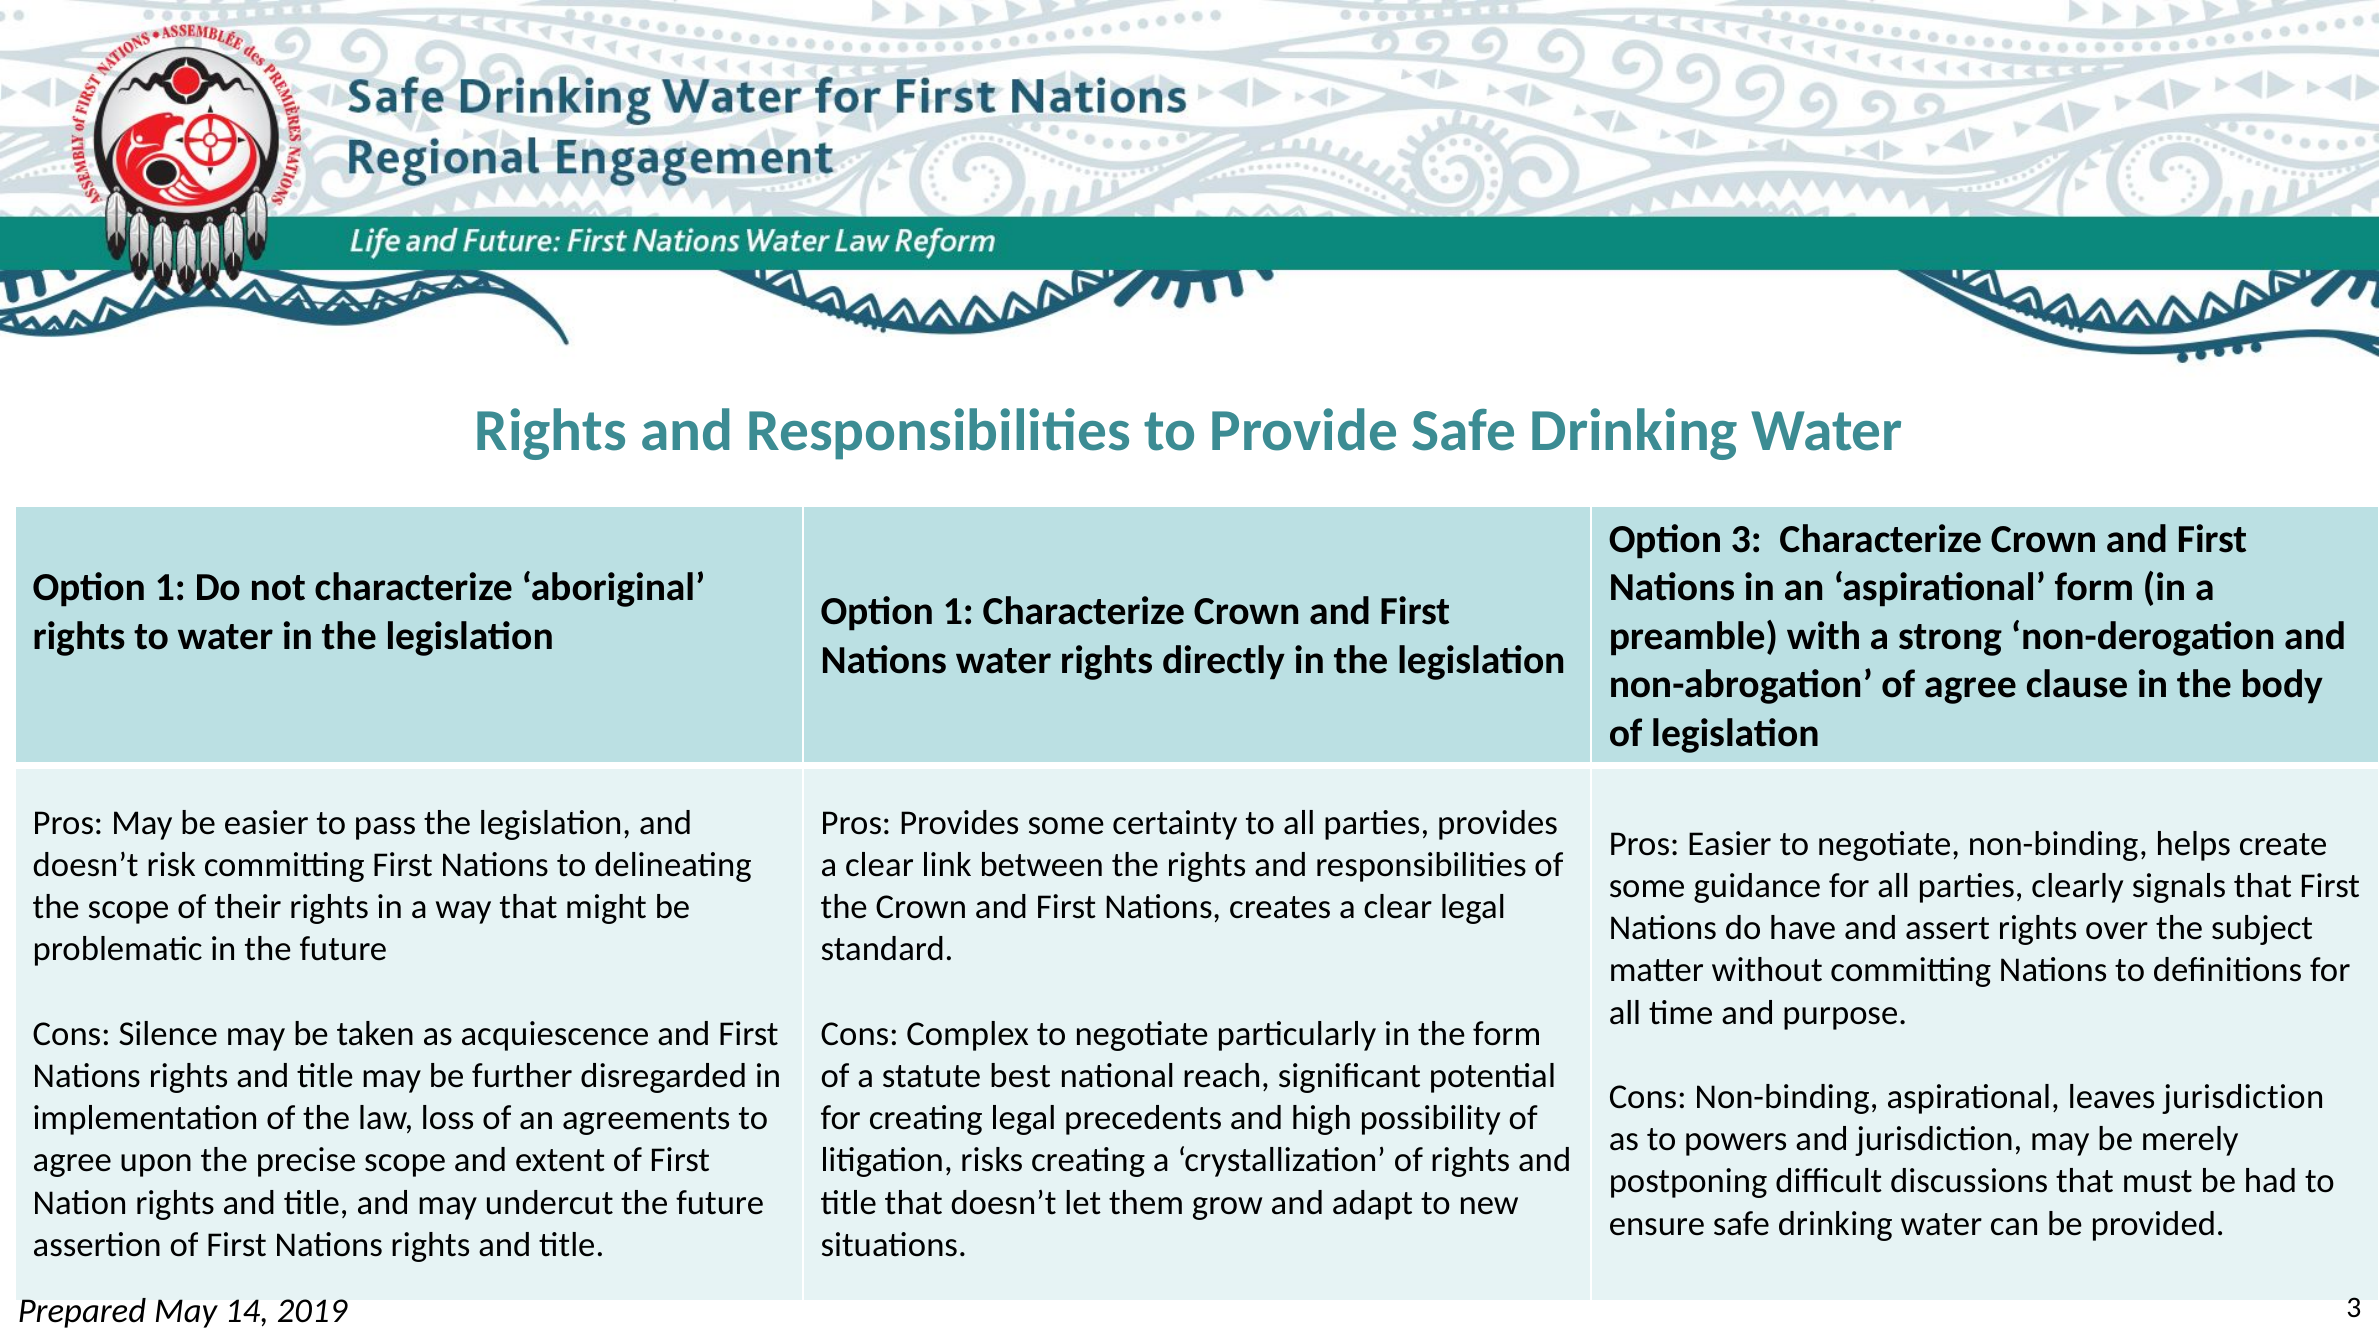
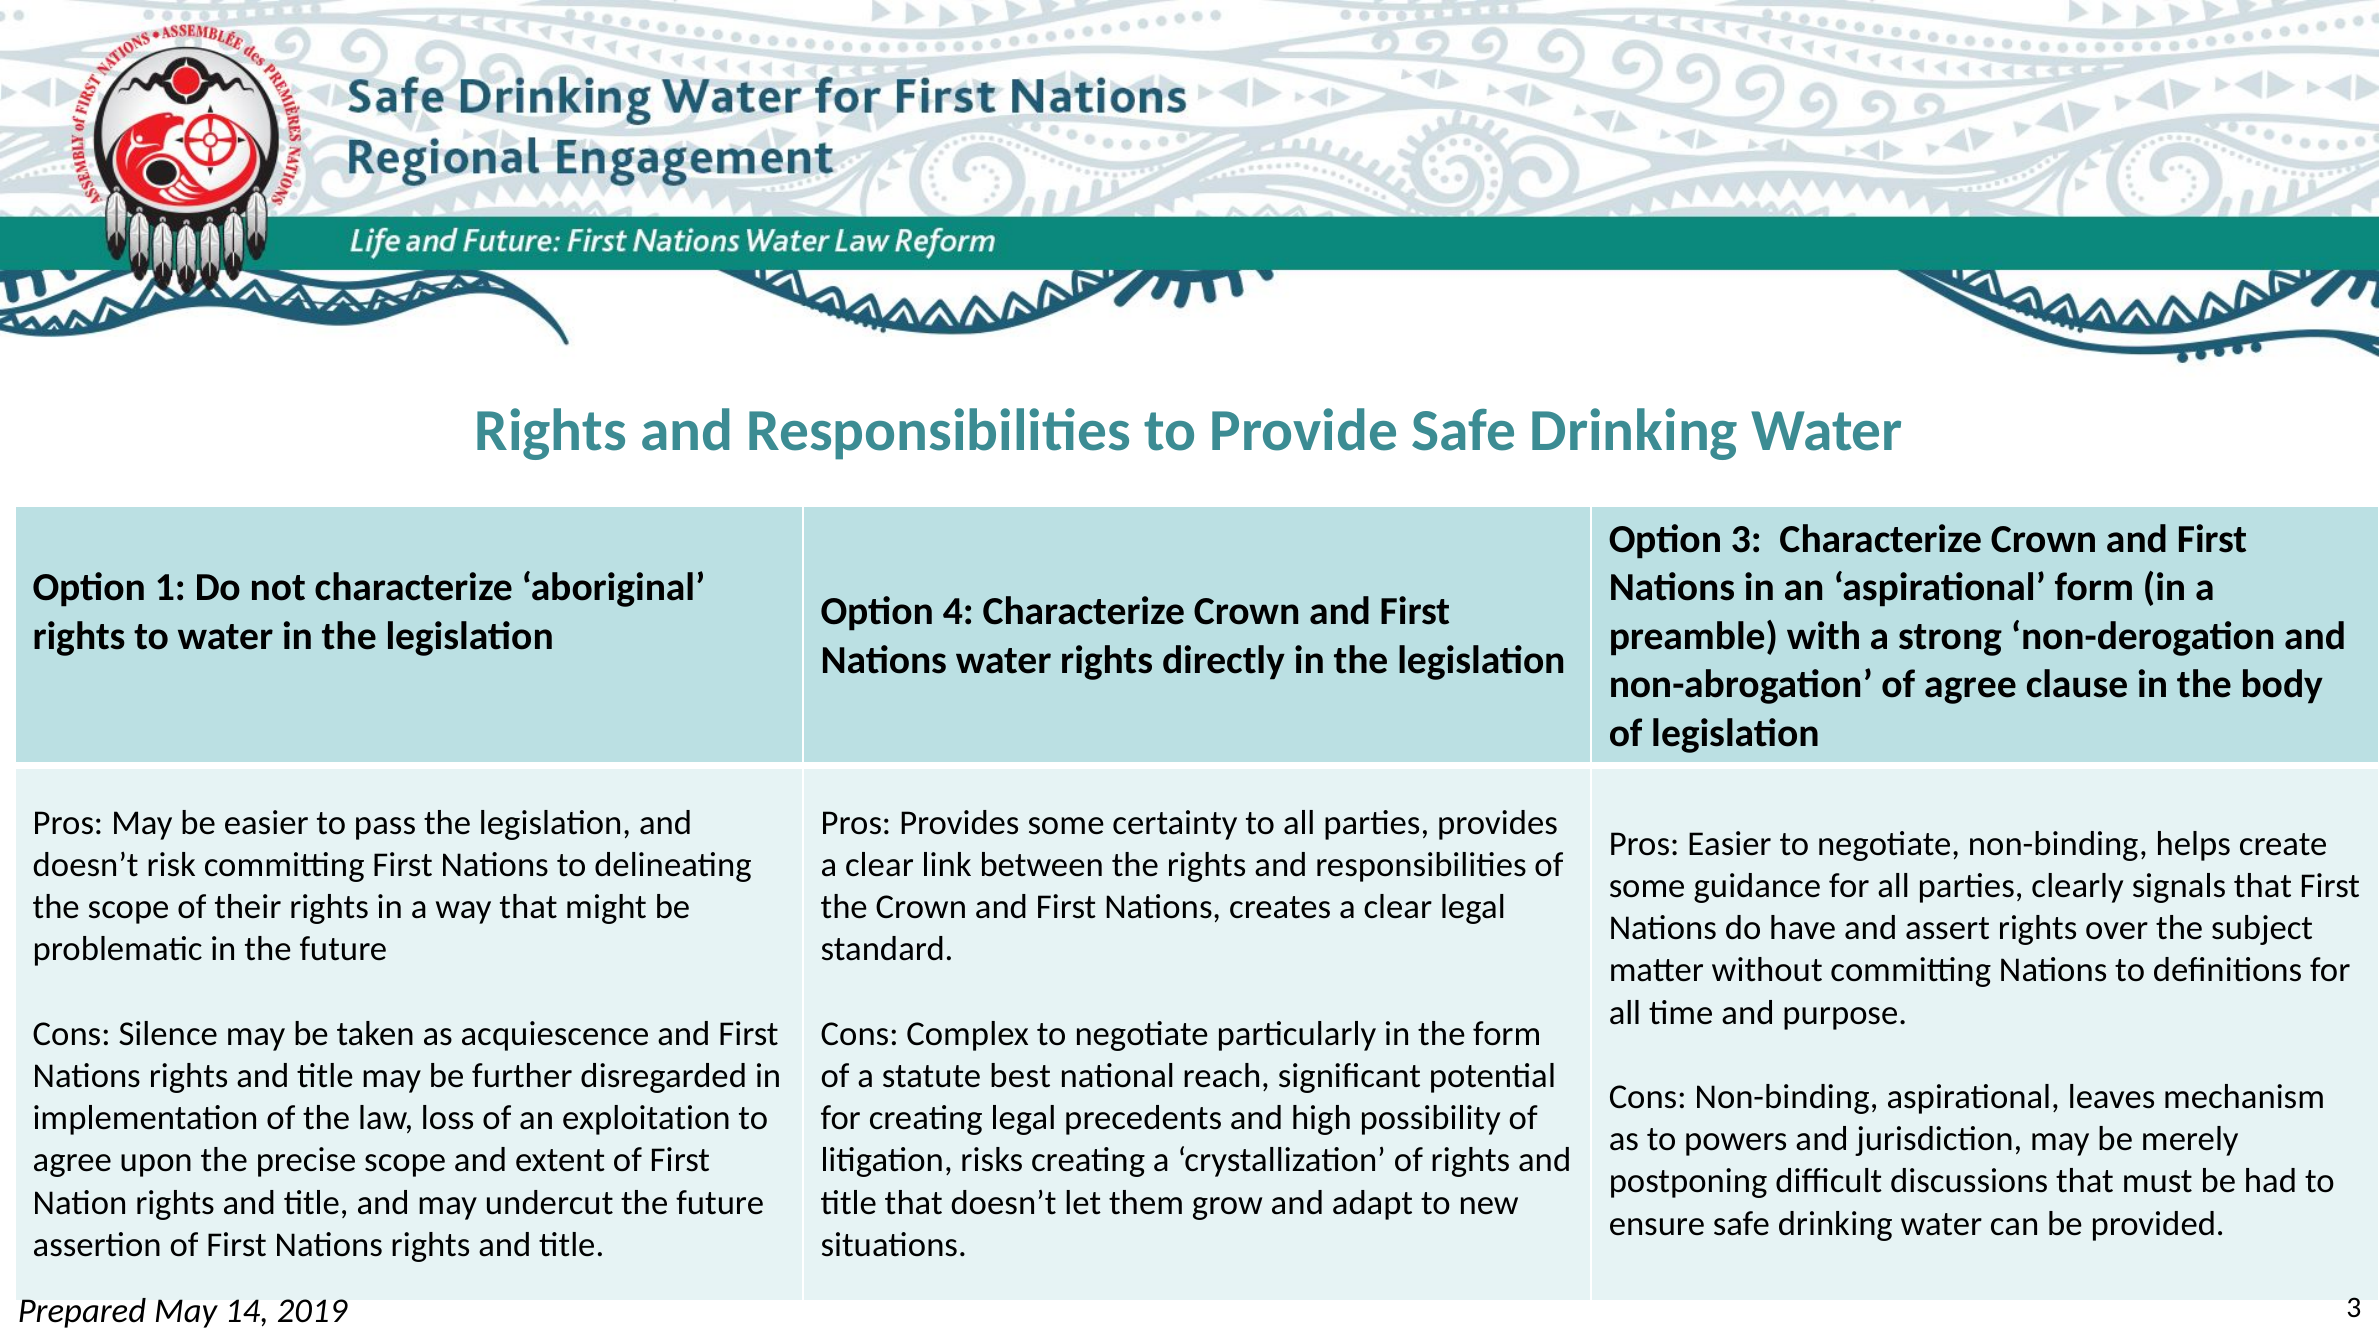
1 at (958, 612): 1 -> 4
leaves jurisdiction: jurisdiction -> mechanism
agreements: agreements -> exploitation
